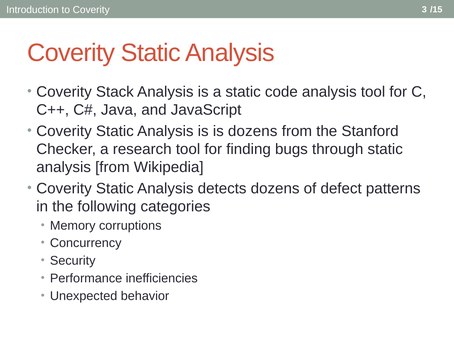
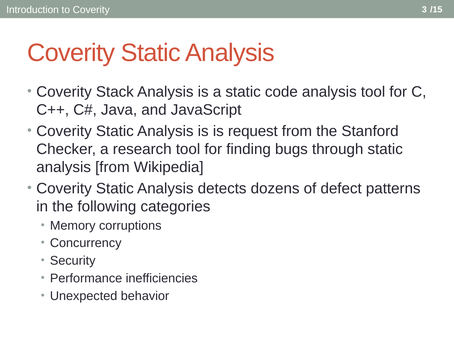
is dozens: dozens -> request
